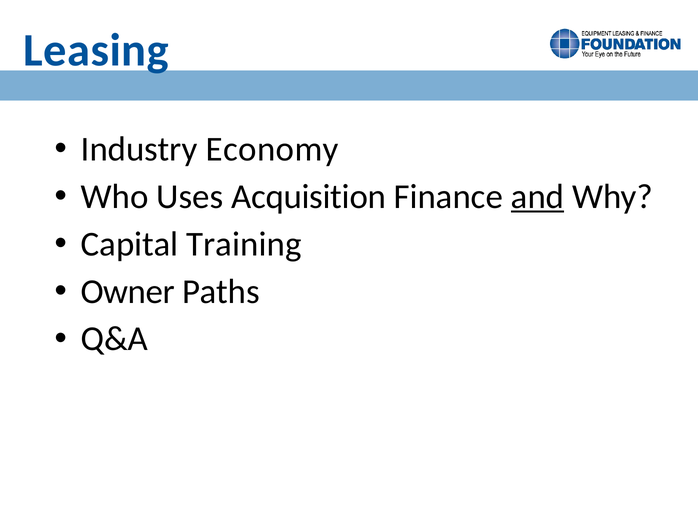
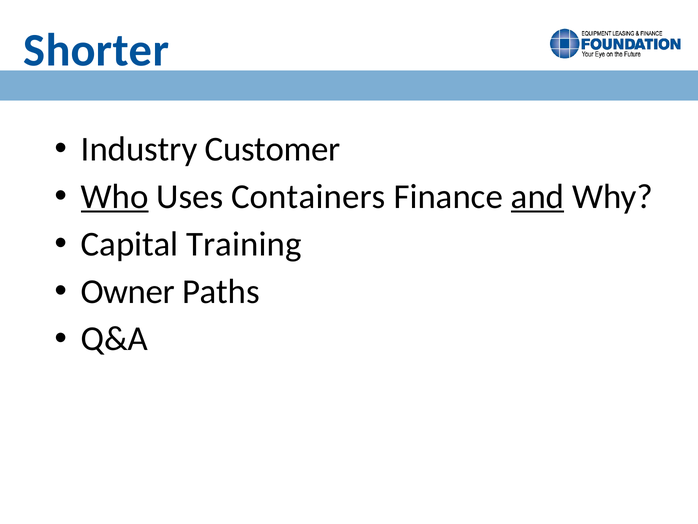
Leasing: Leasing -> Shorter
Economy: Economy -> Customer
Who underline: none -> present
Acquisition: Acquisition -> Containers
